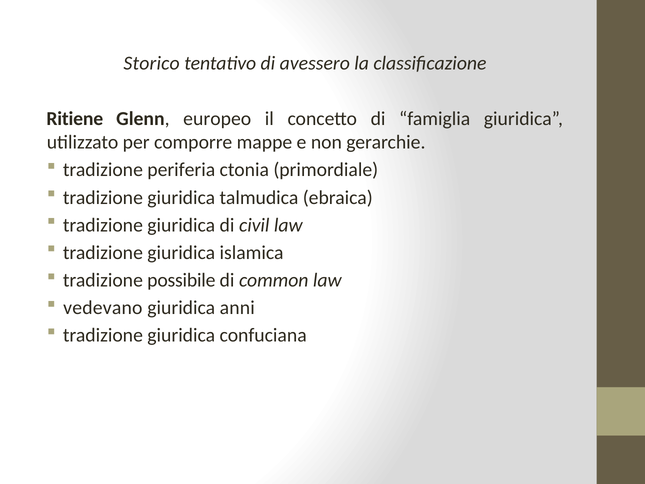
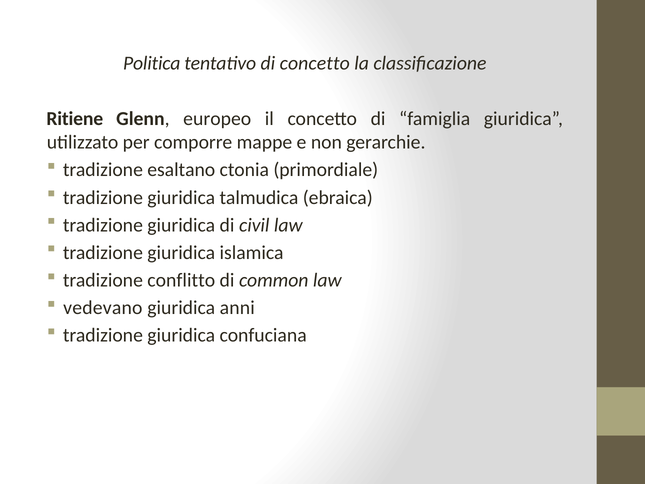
Storico: Storico -> Politica
di avessero: avessero -> concetto
periferia: periferia -> esaltano
possibile: possibile -> conflitto
